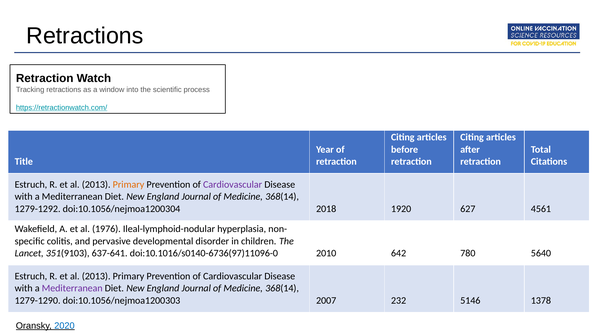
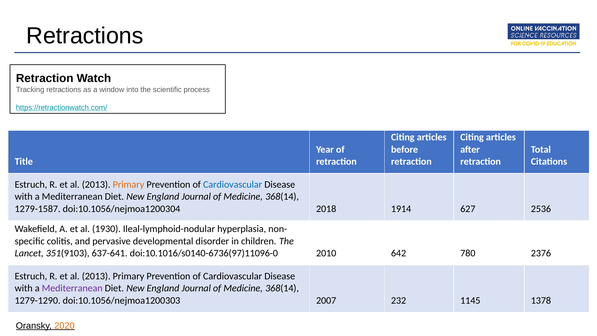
Cardiovascular at (233, 184) colour: purple -> blue
1279-1292: 1279-1292 -> 1279-1587
1920: 1920 -> 1914
4561: 4561 -> 2536
1976: 1976 -> 1930
5640: 5640 -> 2376
5146: 5146 -> 1145
2020 colour: blue -> orange
